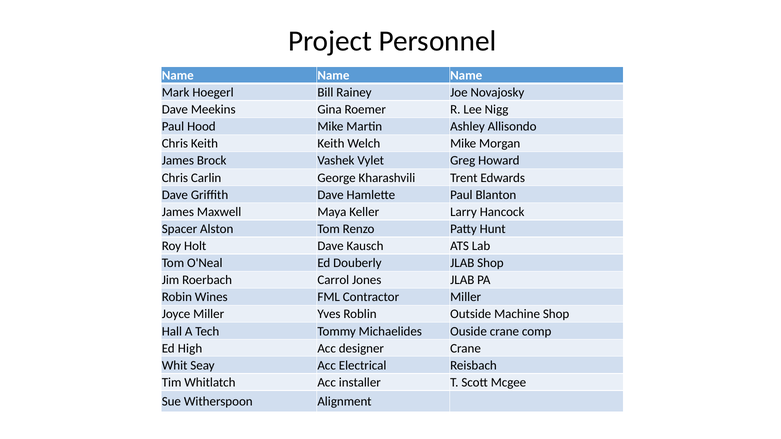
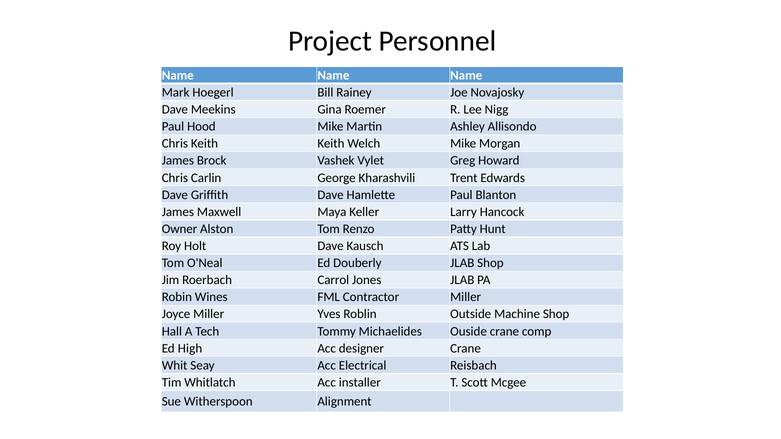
Spacer: Spacer -> Owner
